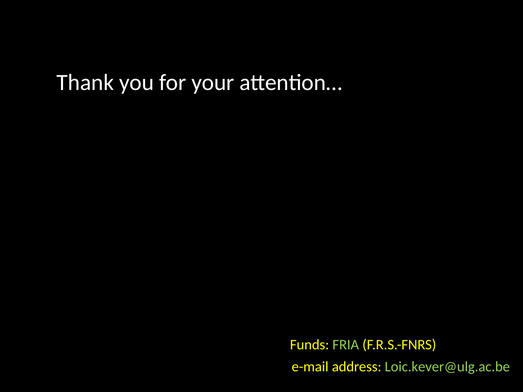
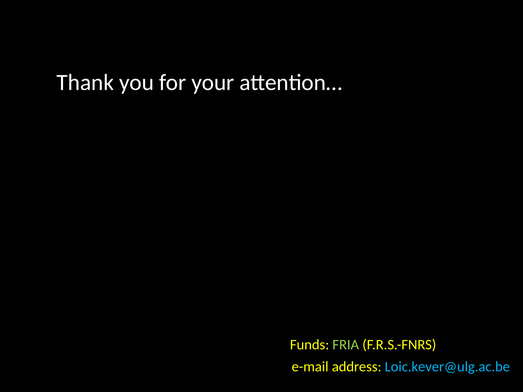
Loic.kever@ulg.ac.be colour: light green -> light blue
